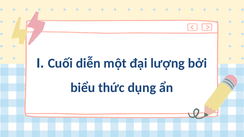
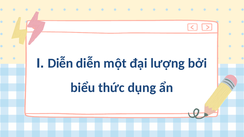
I Cuối: Cuối -> Diễn
